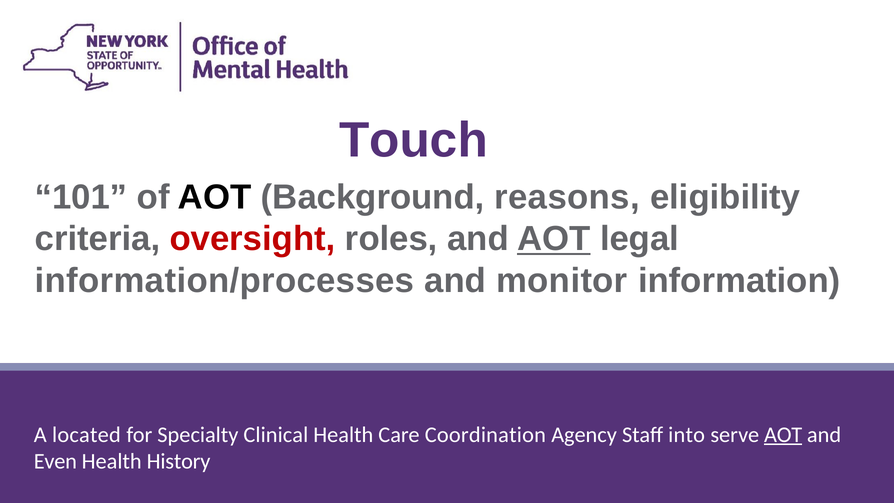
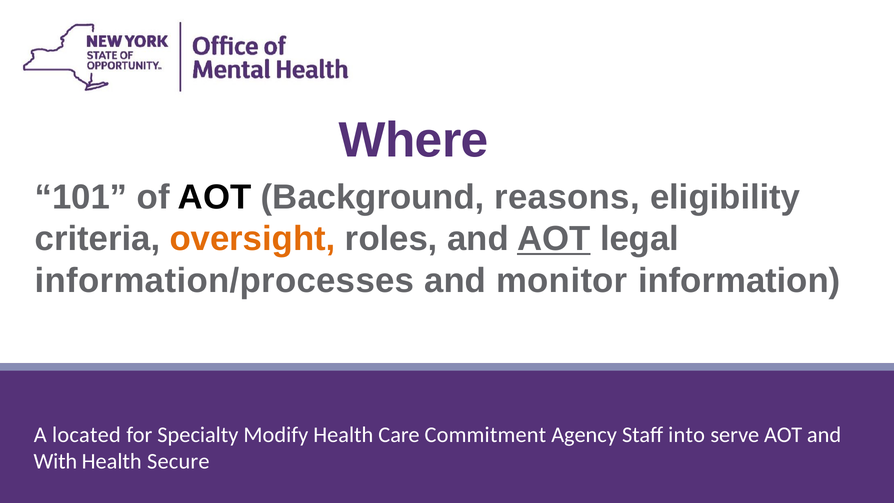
Touch: Touch -> Where
oversight colour: red -> orange
Clinical: Clinical -> Modify
Coordination: Coordination -> Commitment
AOT at (783, 435) underline: present -> none
Even: Even -> With
History: History -> Secure
